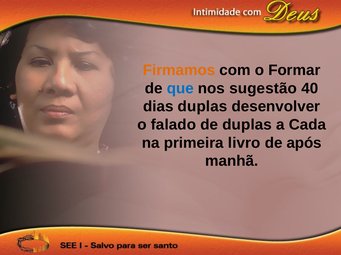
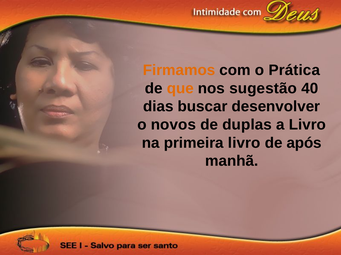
Formar: Formar -> Prática
que colour: blue -> orange
dias duplas: duplas -> buscar
falado: falado -> novos
a Cada: Cada -> Livro
